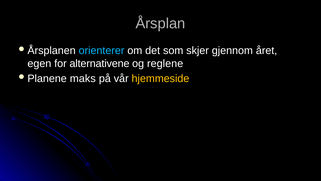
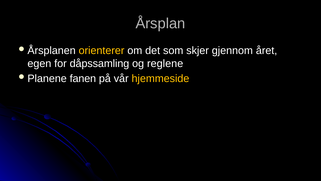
orienterer colour: light blue -> yellow
alternativene: alternativene -> dåpssamling
maks: maks -> fanen
